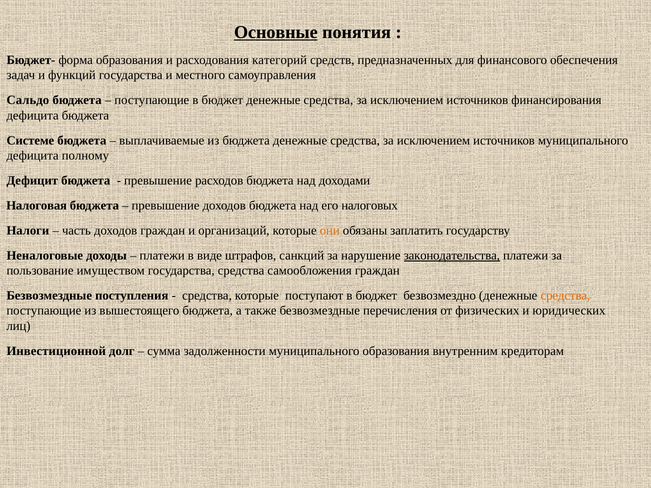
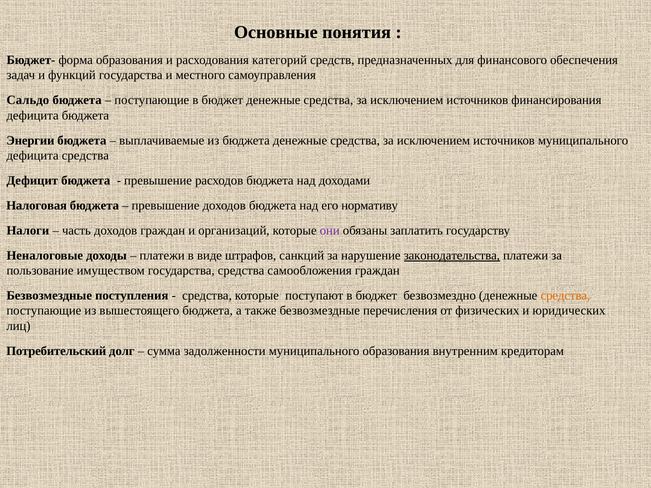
Основные underline: present -> none
Системе: Системе -> Энергии
дефицита полному: полному -> средства
налоговых: налоговых -> нормативу
они colour: orange -> purple
Инвестиционной: Инвестиционной -> Потребительский
